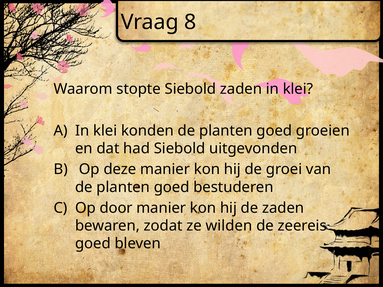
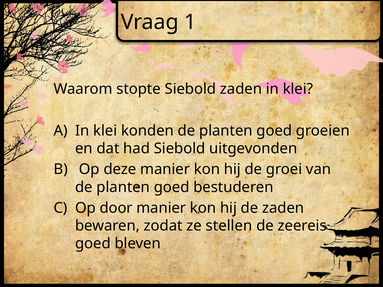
8: 8 -> 1
wilden: wilden -> stellen
